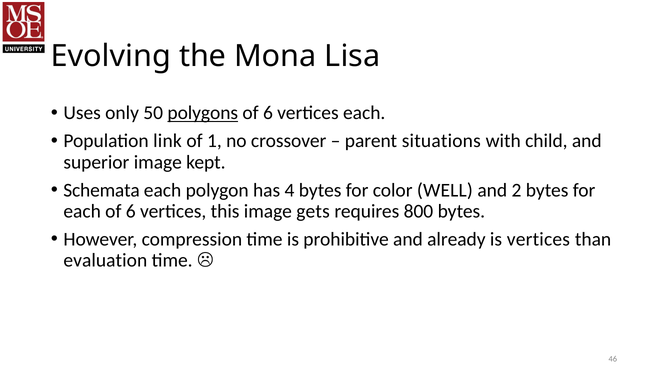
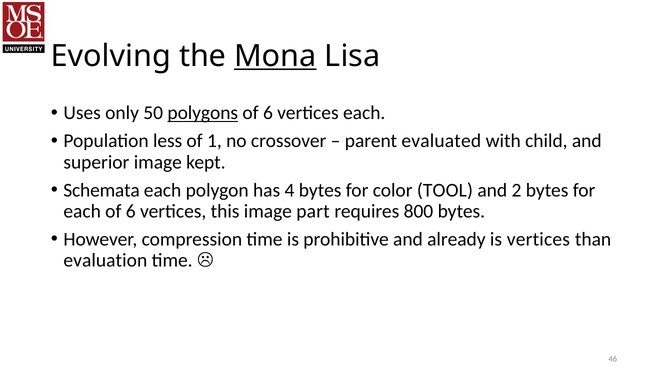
Mona underline: none -> present
link: link -> less
situations: situations -> evaluated
WELL: WELL -> TOOL
gets: gets -> part
